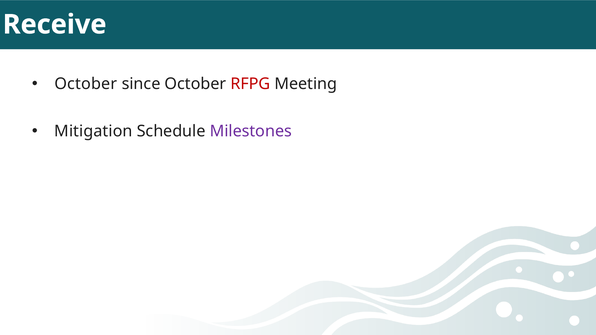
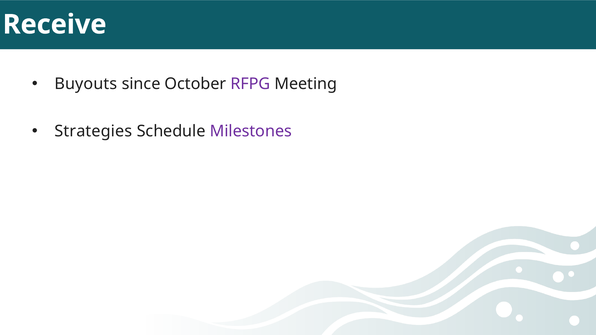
October at (86, 84): October -> Buyouts
RFPG colour: red -> purple
Mitigation: Mitigation -> Strategies
